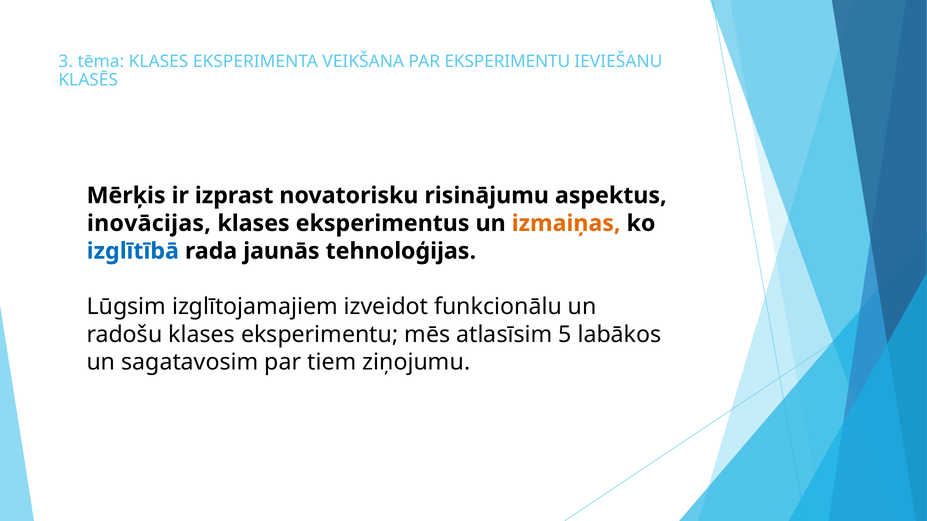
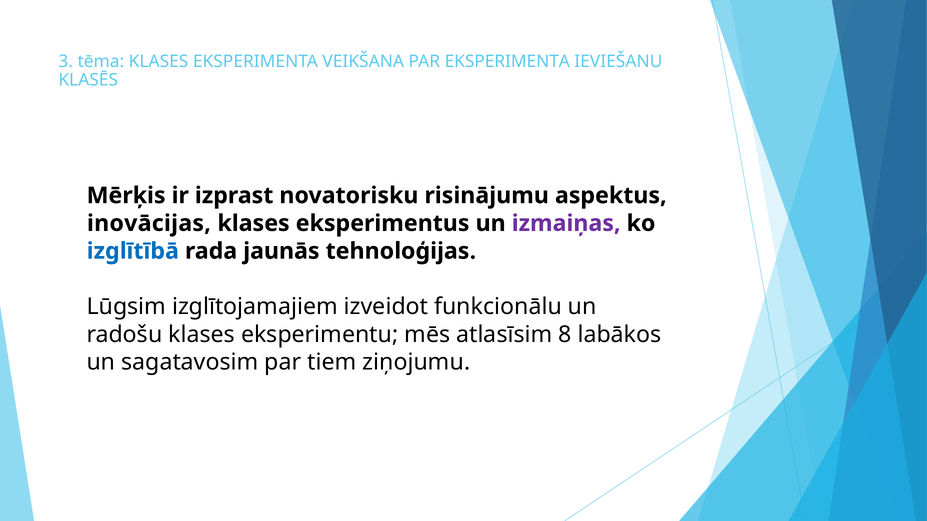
PAR EKSPERIMENTU: EKSPERIMENTU -> EKSPERIMENTA
izmaiņas colour: orange -> purple
5: 5 -> 8
